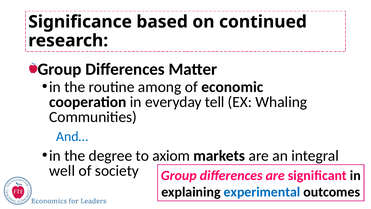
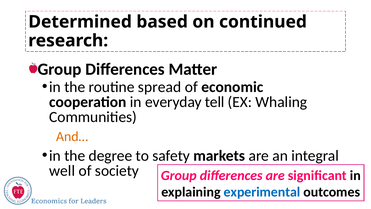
Significance: Significance -> Determined
among: among -> spread
And… colour: blue -> orange
axiom: axiom -> safety
